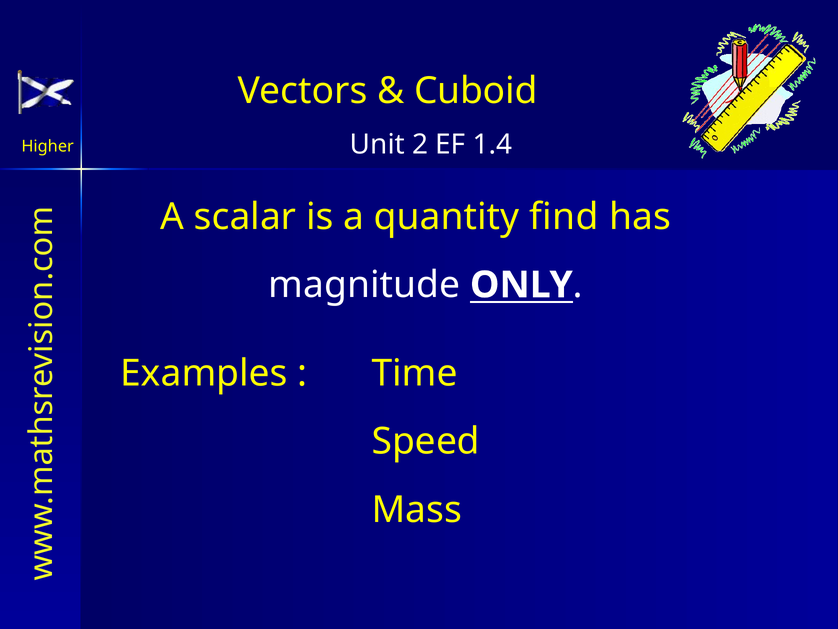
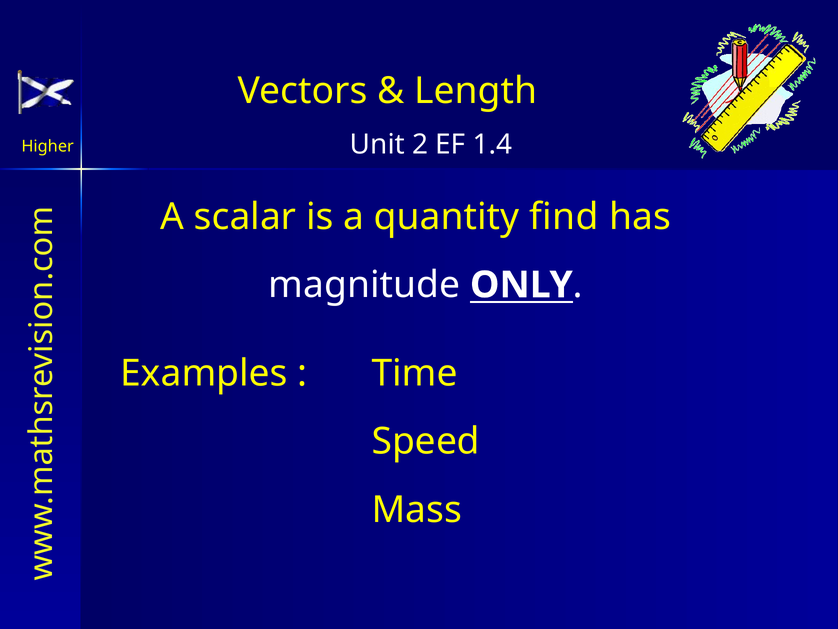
Cuboid: Cuboid -> Length
